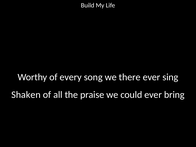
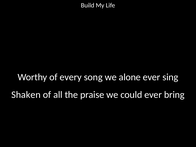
there: there -> alone
